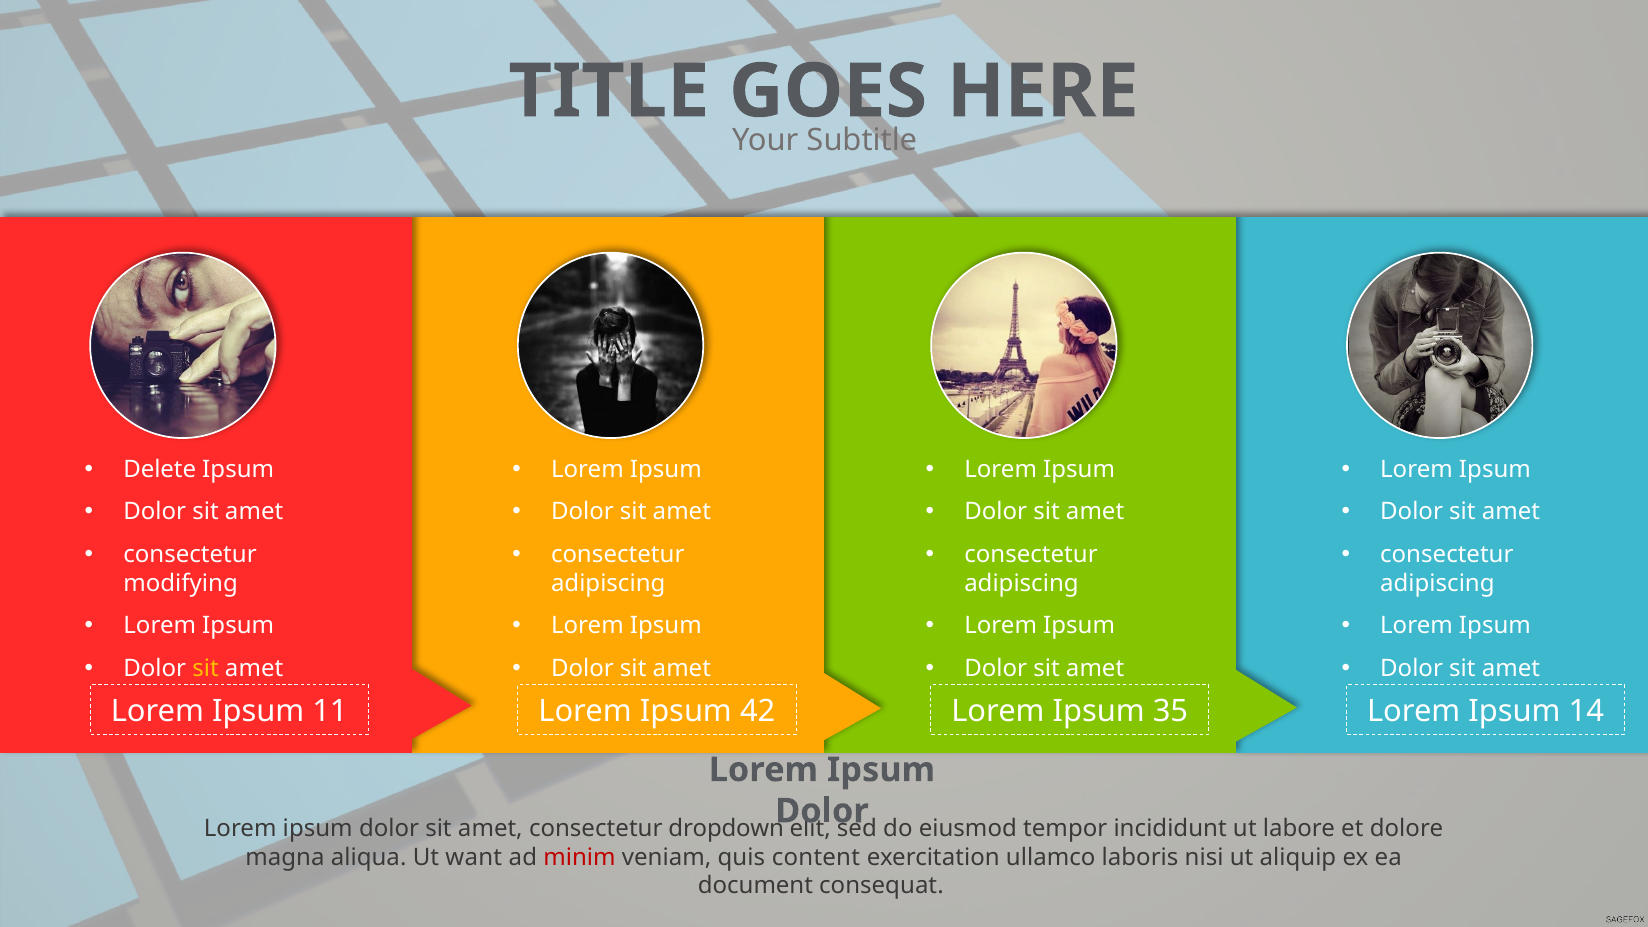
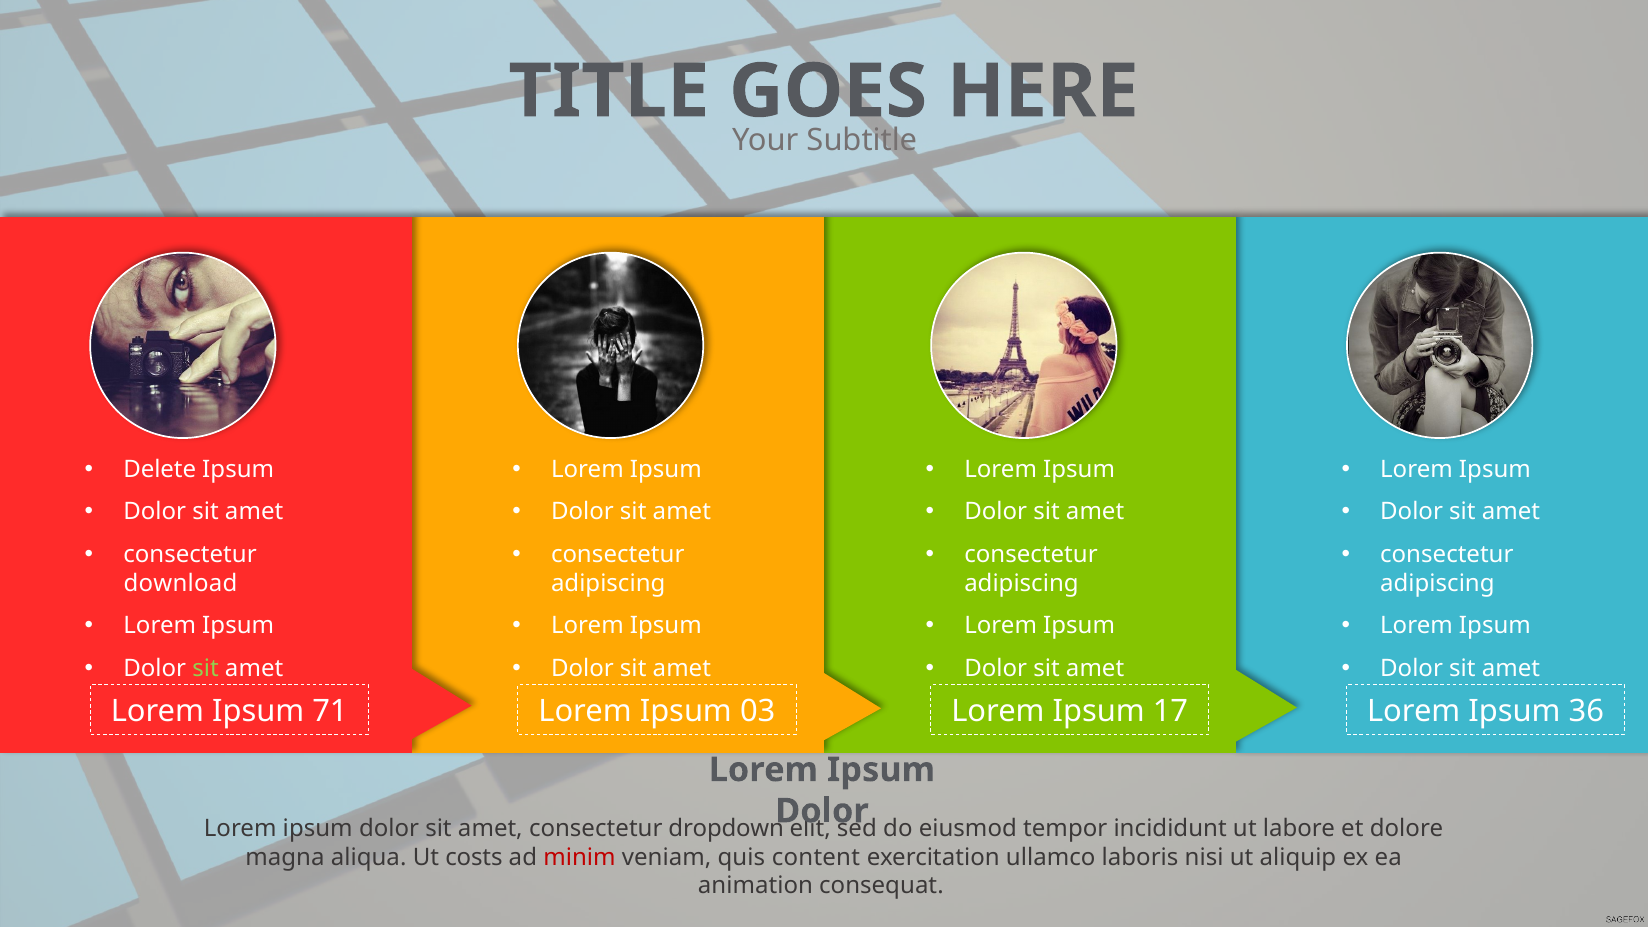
modifying: modifying -> download
sit at (206, 669) colour: yellow -> light green
11: 11 -> 71
42: 42 -> 03
35: 35 -> 17
14: 14 -> 36
want: want -> costs
document: document -> animation
